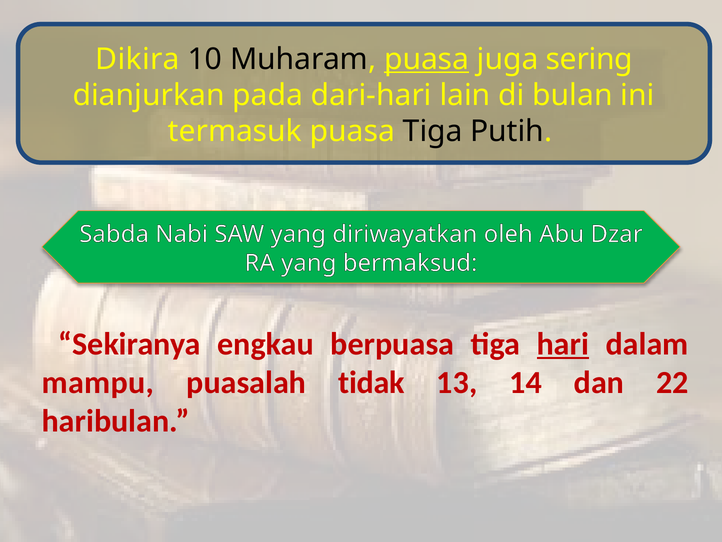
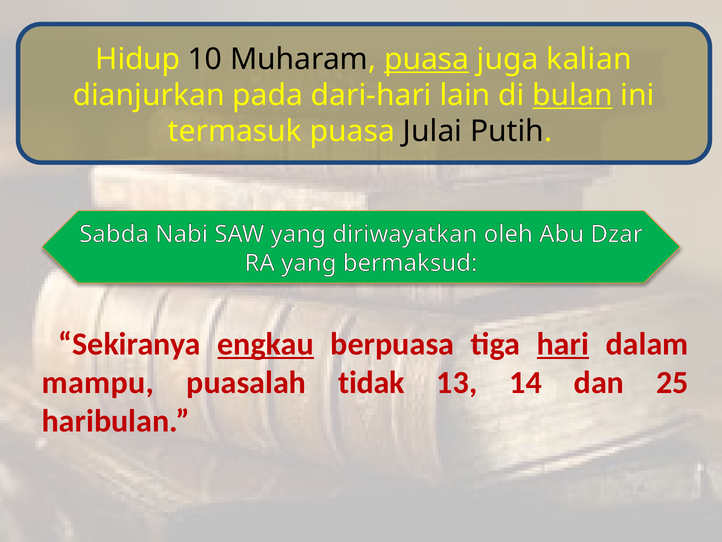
Dikira: Dikira -> Hidup
sering: sering -> kalian
bulan underline: none -> present
puasa Tiga: Tiga -> Julai
engkau underline: none -> present
22: 22 -> 25
